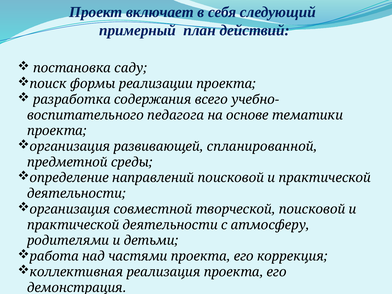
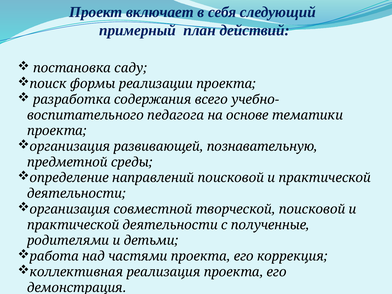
спланированной: спланированной -> познавательную
атмосферу: атмосферу -> полученные
